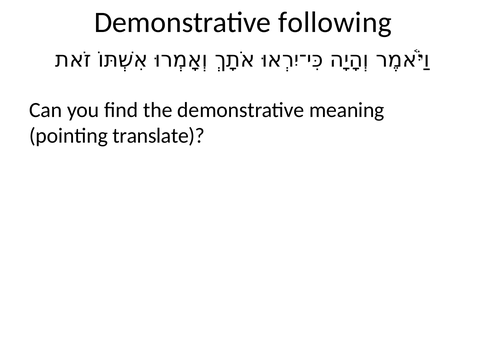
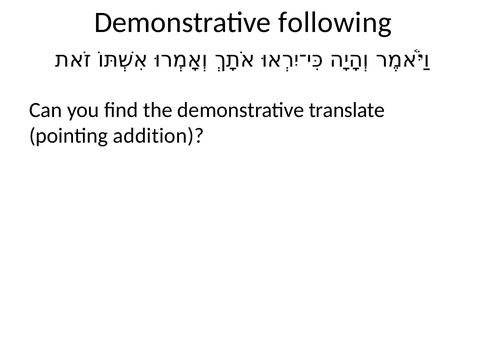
meaning: meaning -> translate
translate: translate -> addition
